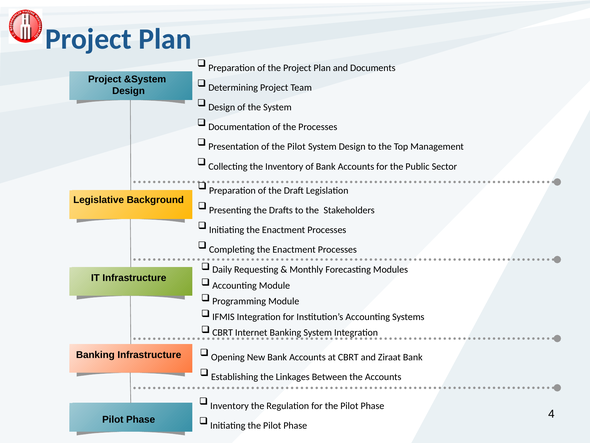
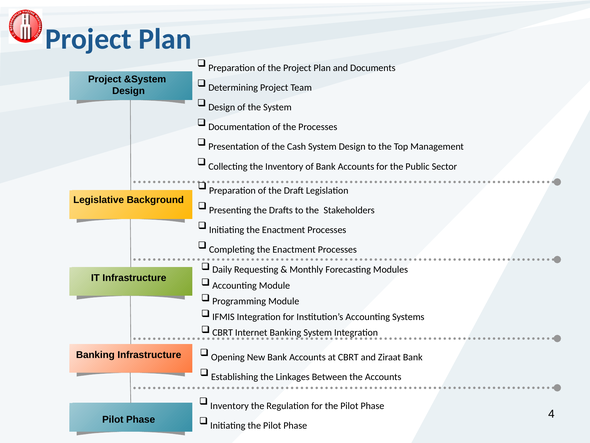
of the Pilot: Pilot -> Cash
